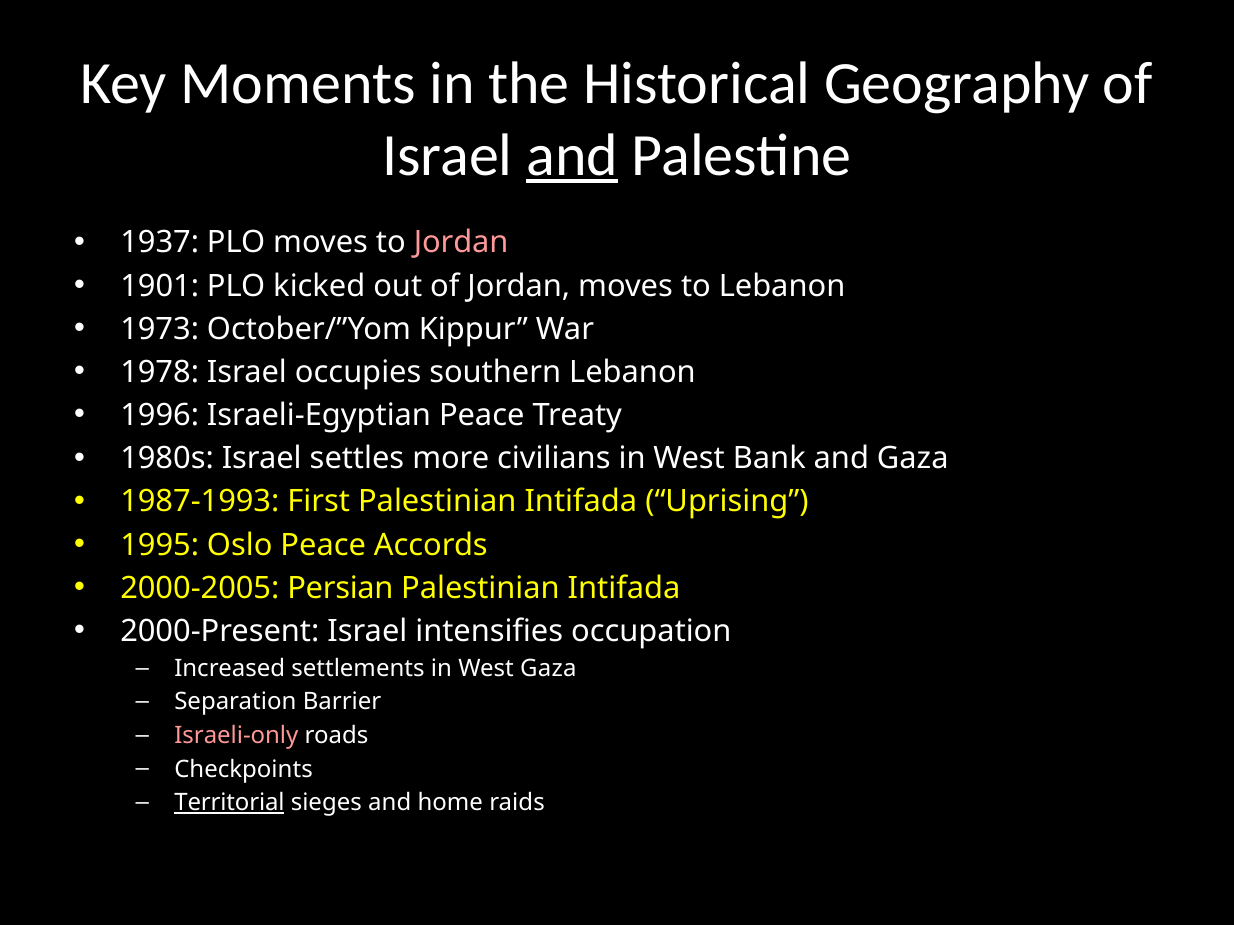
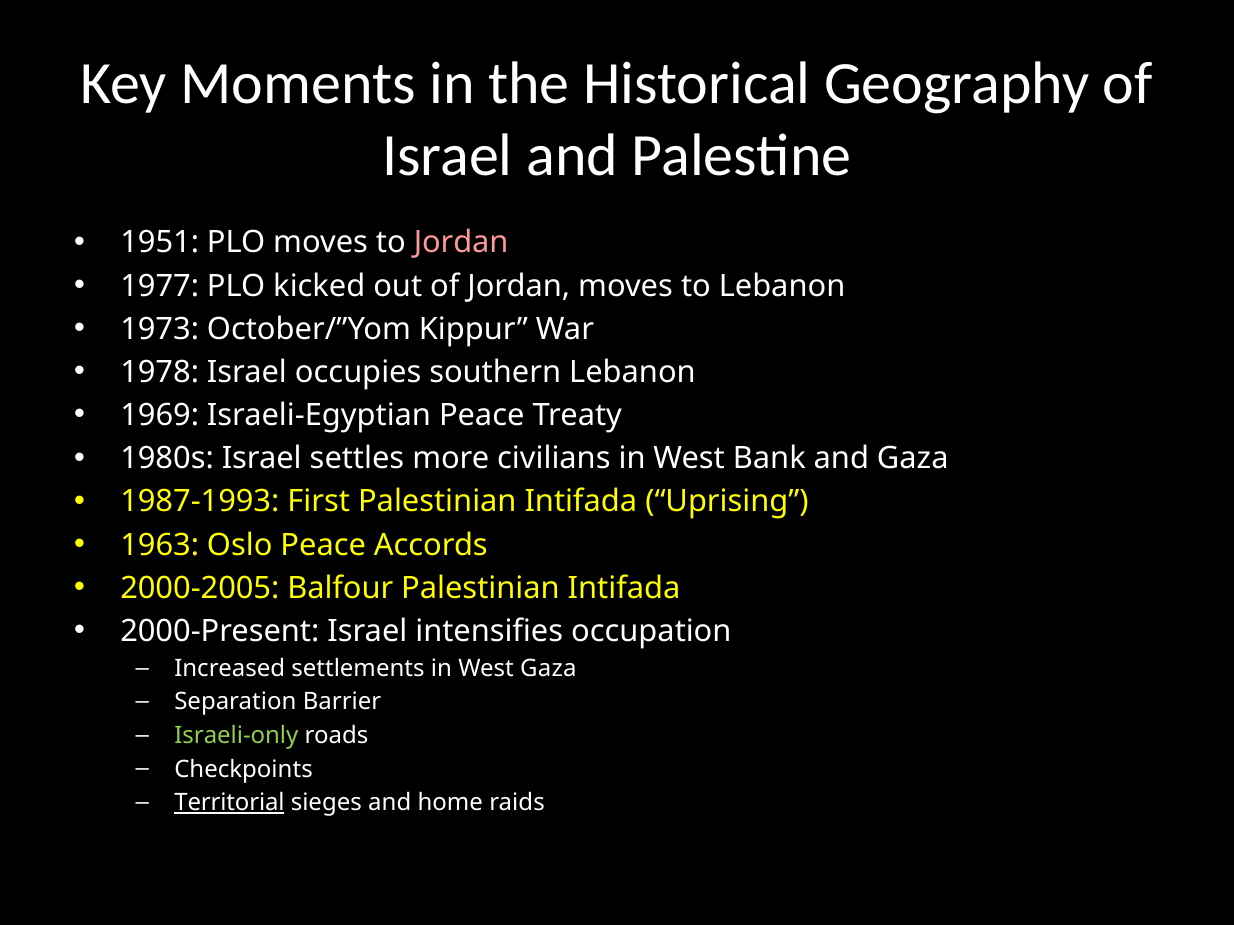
and at (572, 155) underline: present -> none
1937: 1937 -> 1951
1901: 1901 -> 1977
1996: 1996 -> 1969
1995: 1995 -> 1963
Persian: Persian -> Balfour
Israeli-only colour: pink -> light green
